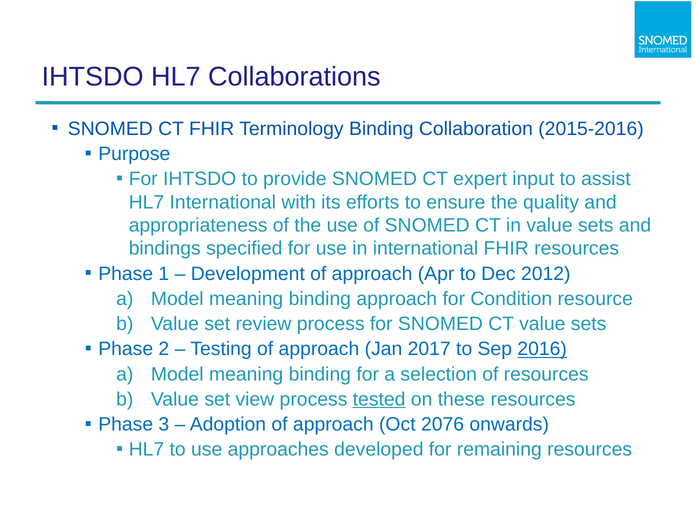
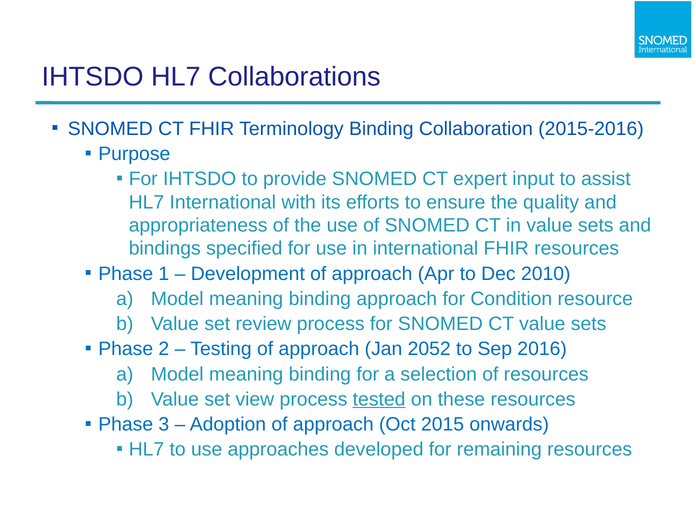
2012: 2012 -> 2010
2017: 2017 -> 2052
2016 underline: present -> none
2076: 2076 -> 2015
